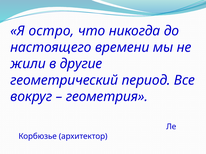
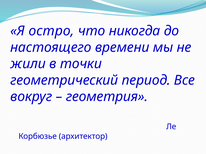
другие: другие -> точки
